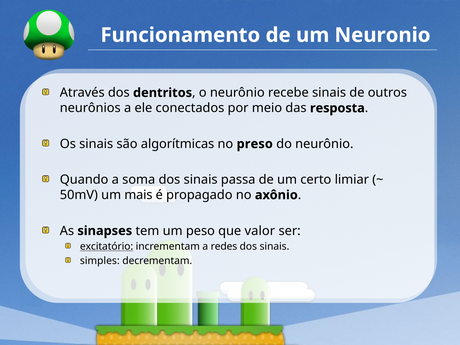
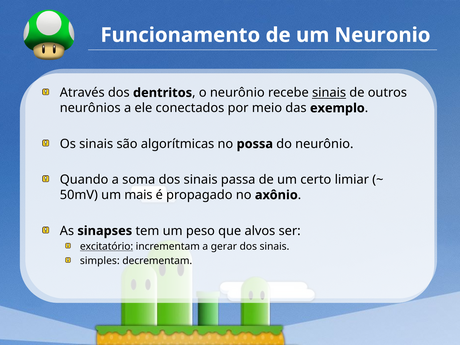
sinais at (329, 93) underline: none -> present
resposta: resposta -> exemplo
preso: preso -> possa
valor: valor -> alvos
redes: redes -> gerar
